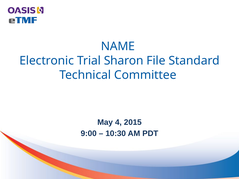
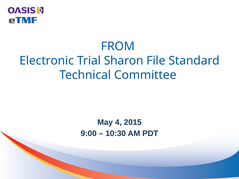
NAME: NAME -> FROM
